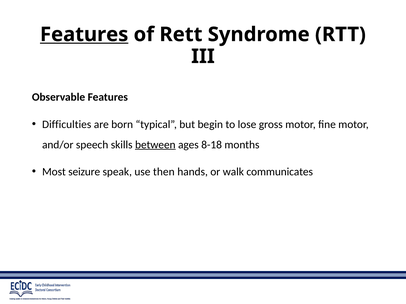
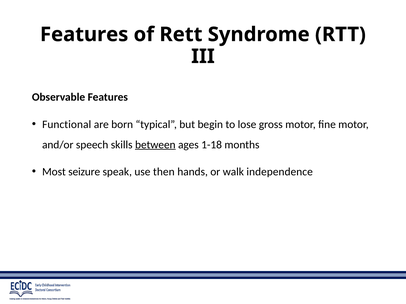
Features at (84, 35) underline: present -> none
Difficulties: Difficulties -> Functional
8-18: 8-18 -> 1-18
communicates: communicates -> independence
